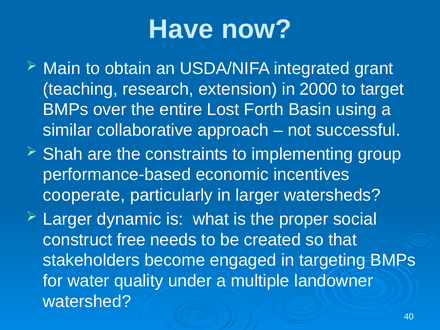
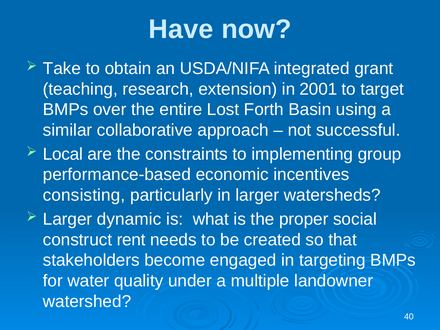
Main: Main -> Take
2000: 2000 -> 2001
Shah: Shah -> Local
cooperate: cooperate -> consisting
free: free -> rent
